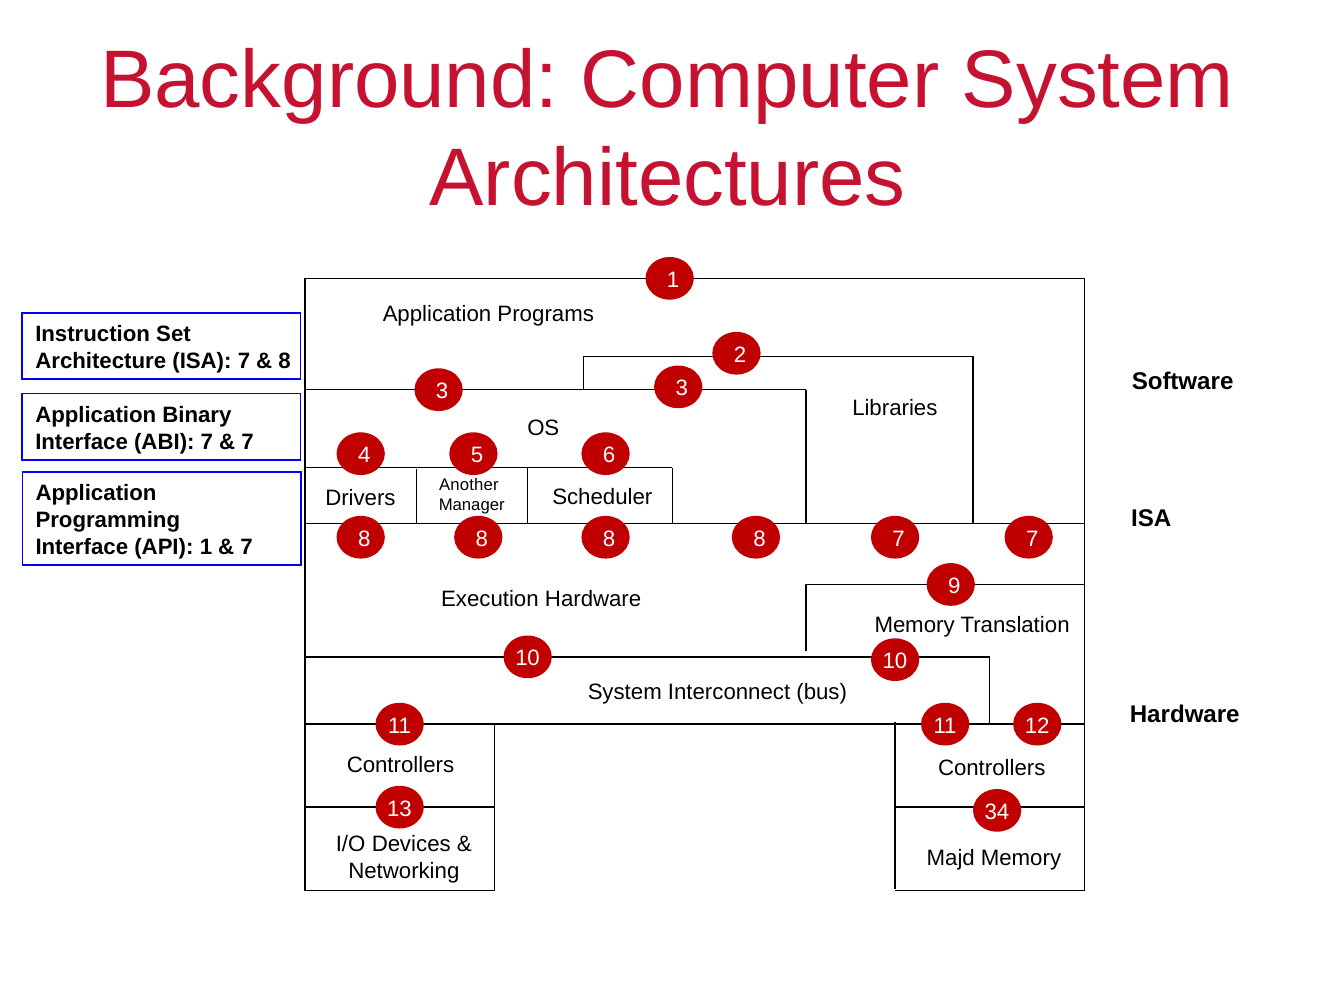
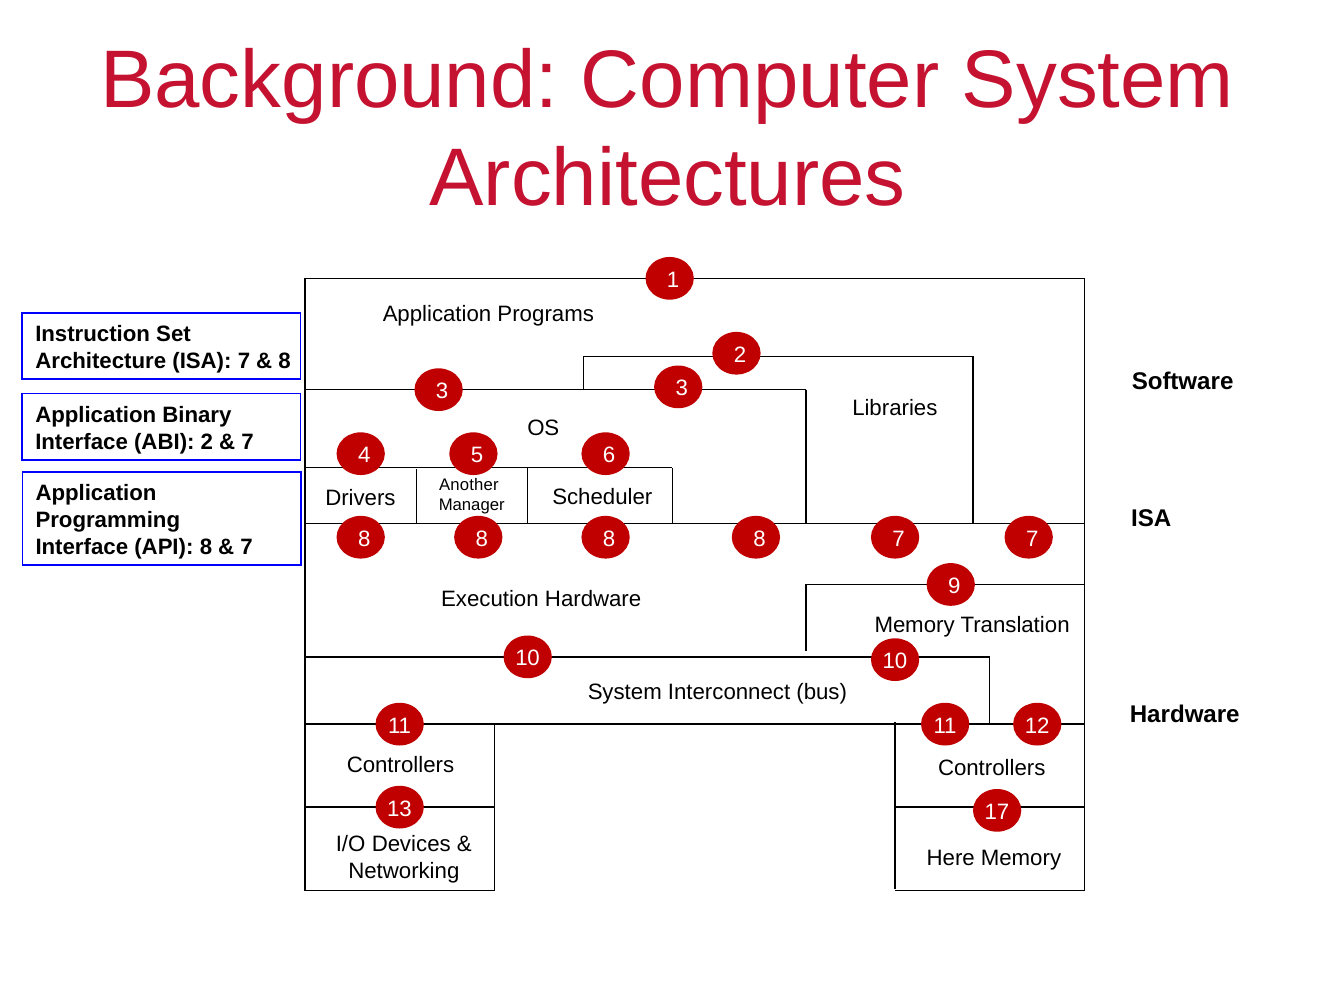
ABI 7: 7 -> 2
API 1: 1 -> 8
34: 34 -> 17
Majd: Majd -> Here
